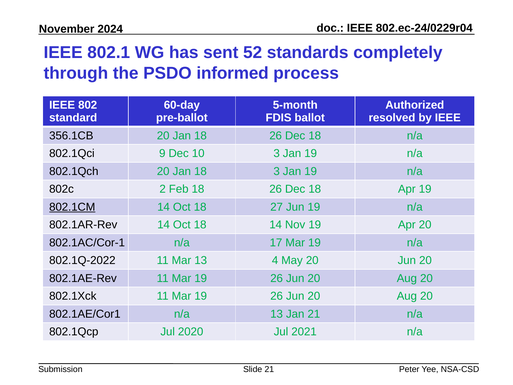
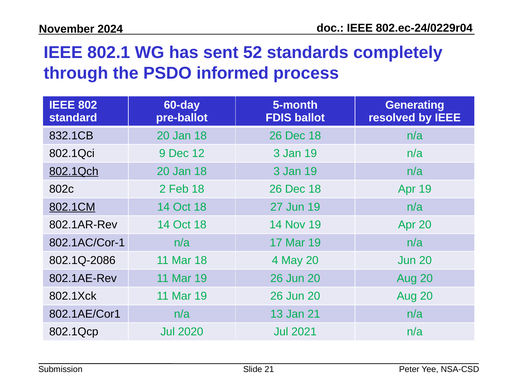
Authorized: Authorized -> Generating
356.1CB: 356.1CB -> 832.1CB
10: 10 -> 12
802.1Qch underline: none -> present
802.1Q-2022: 802.1Q-2022 -> 802.1Q-2086
Mar 13: 13 -> 18
